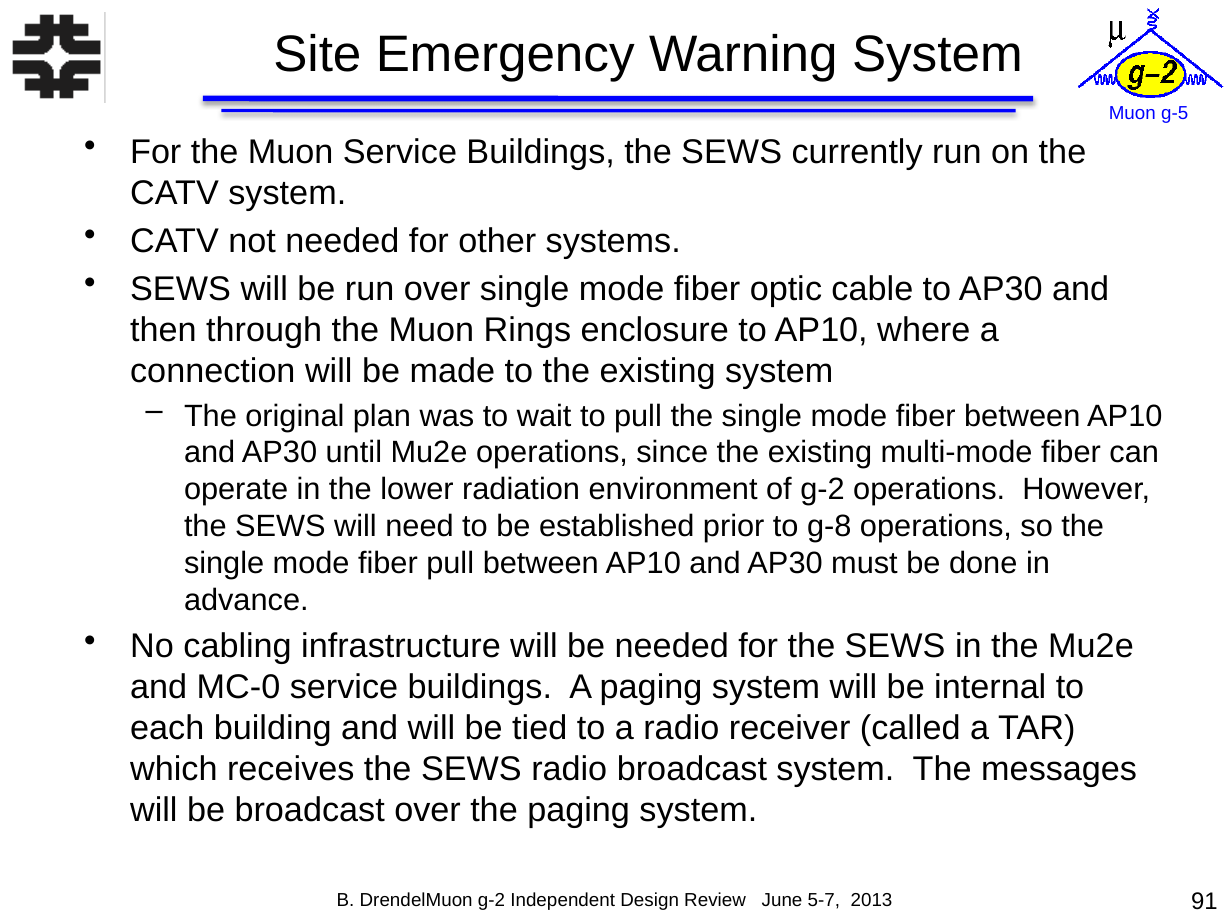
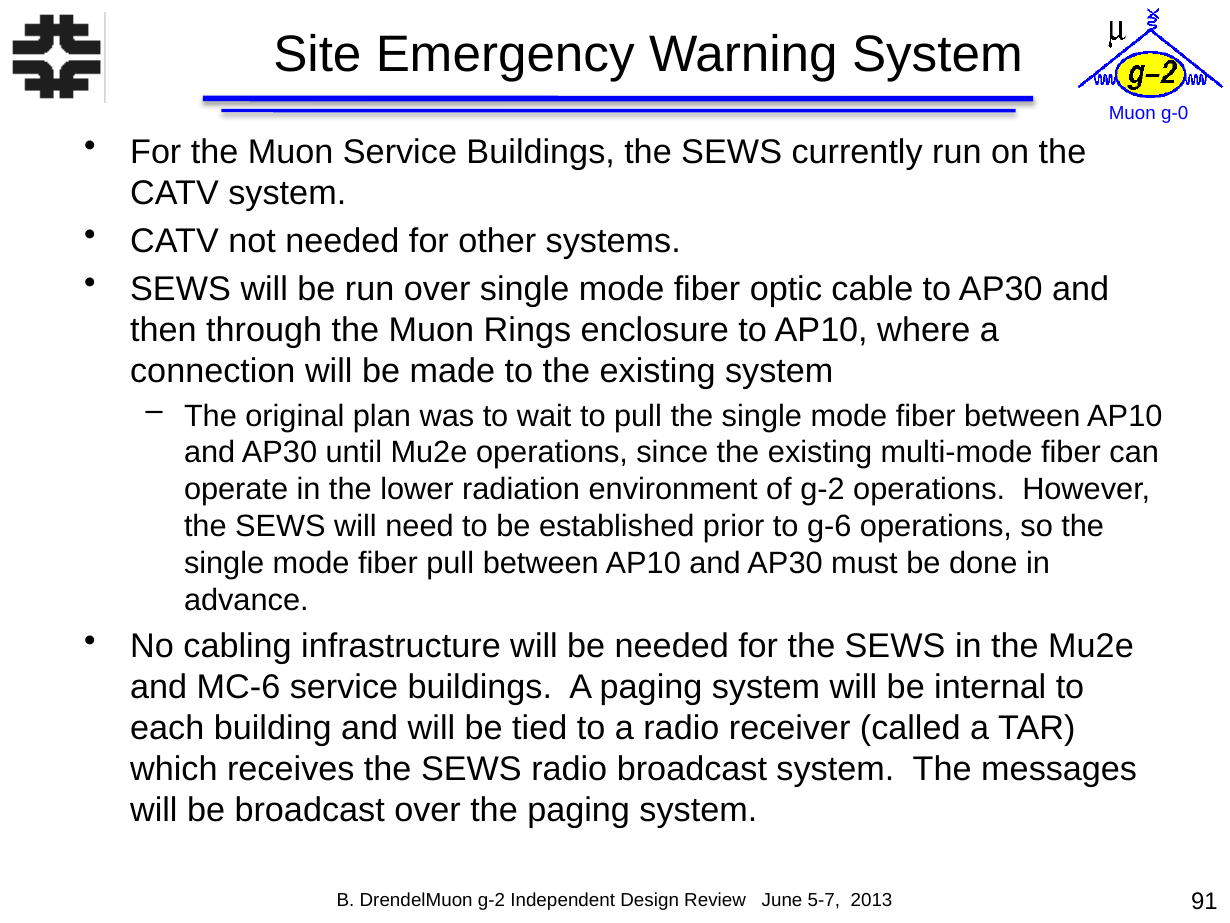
g-5: g-5 -> g-0
g-8: g-8 -> g-6
MC-0: MC-0 -> MC-6
